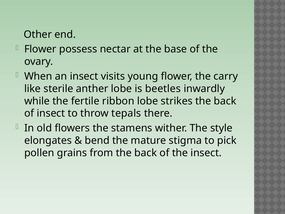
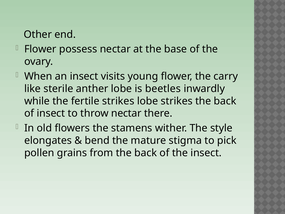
fertile ribbon: ribbon -> strikes
throw tepals: tepals -> nectar
